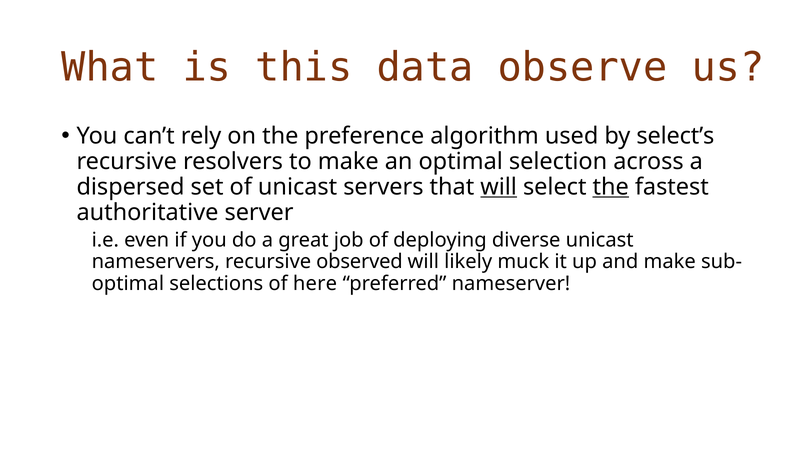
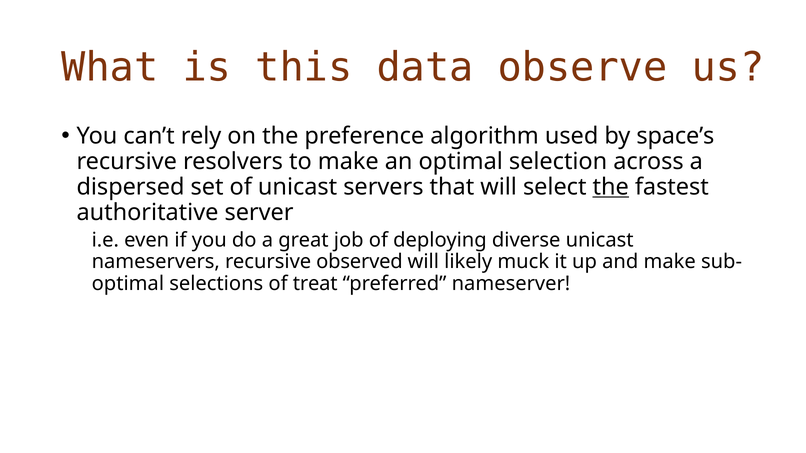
select’s: select’s -> space’s
will at (499, 187) underline: present -> none
here: here -> treat
